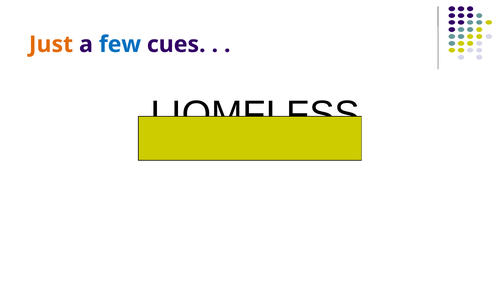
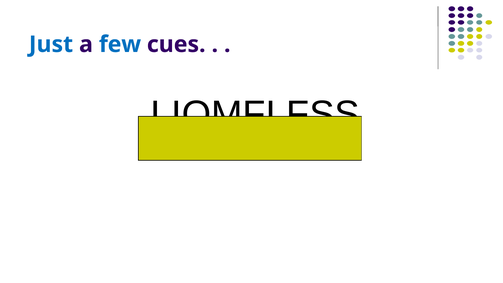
Just colour: orange -> blue
